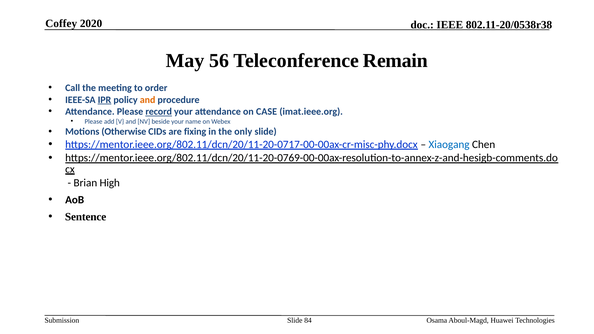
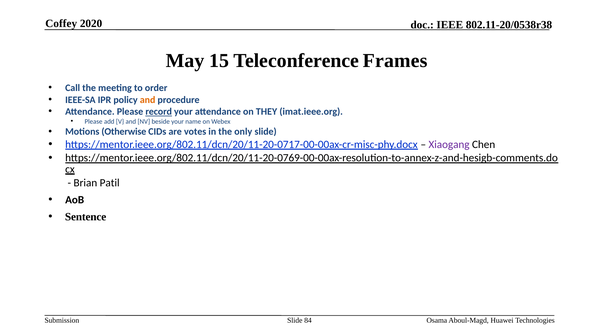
56: 56 -> 15
Remain: Remain -> Frames
IPR underline: present -> none
CASE: CASE -> THEY
fixing: fixing -> votes
Xiaogang colour: blue -> purple
High: High -> Patil
